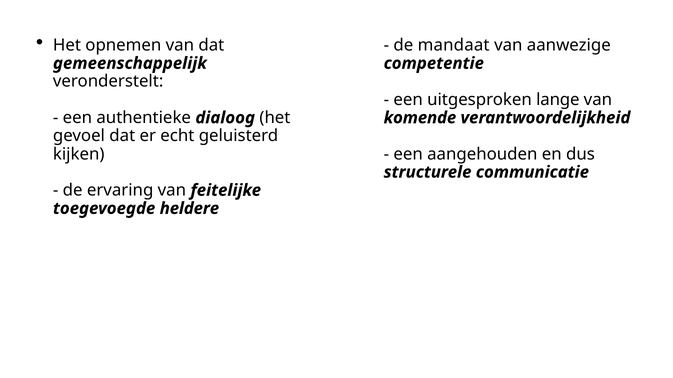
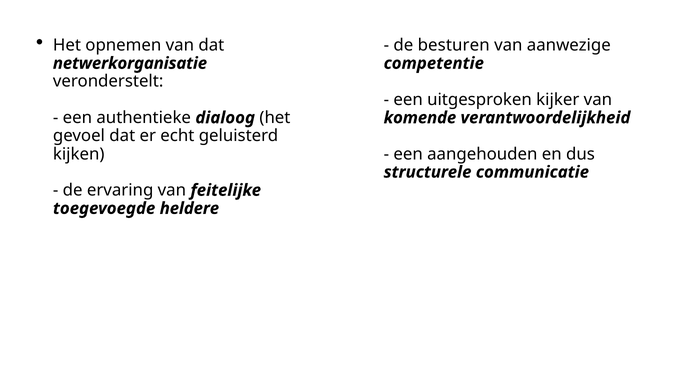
mandaat: mandaat -> besturen
gemeenschappelijk: gemeenschappelijk -> netwerkorganisatie
lange: lange -> kijker
